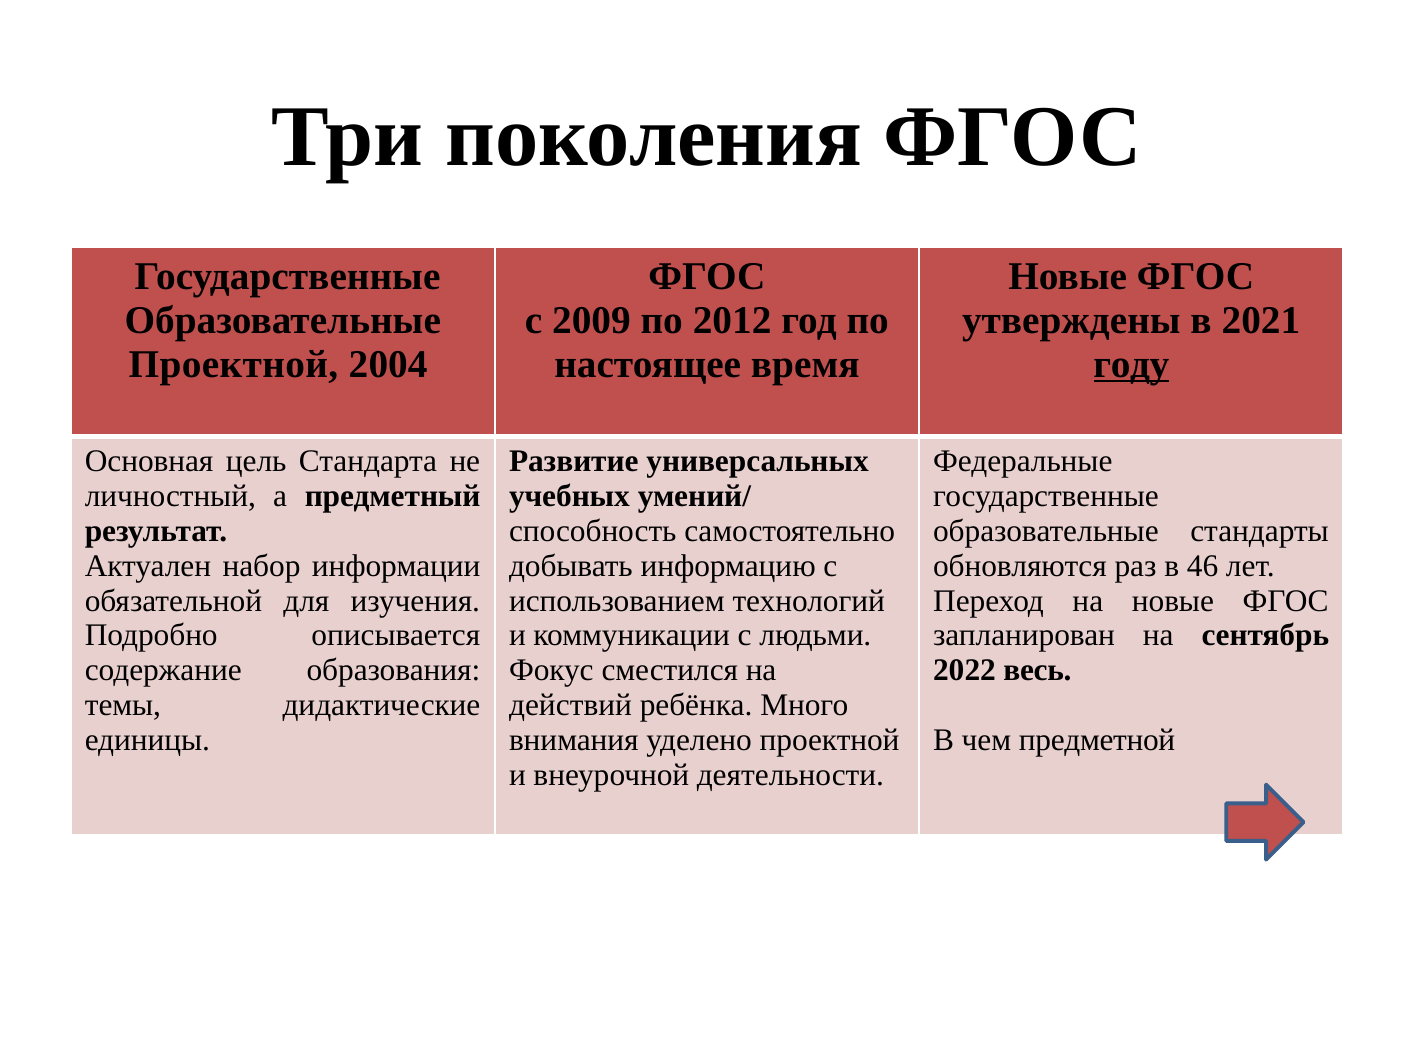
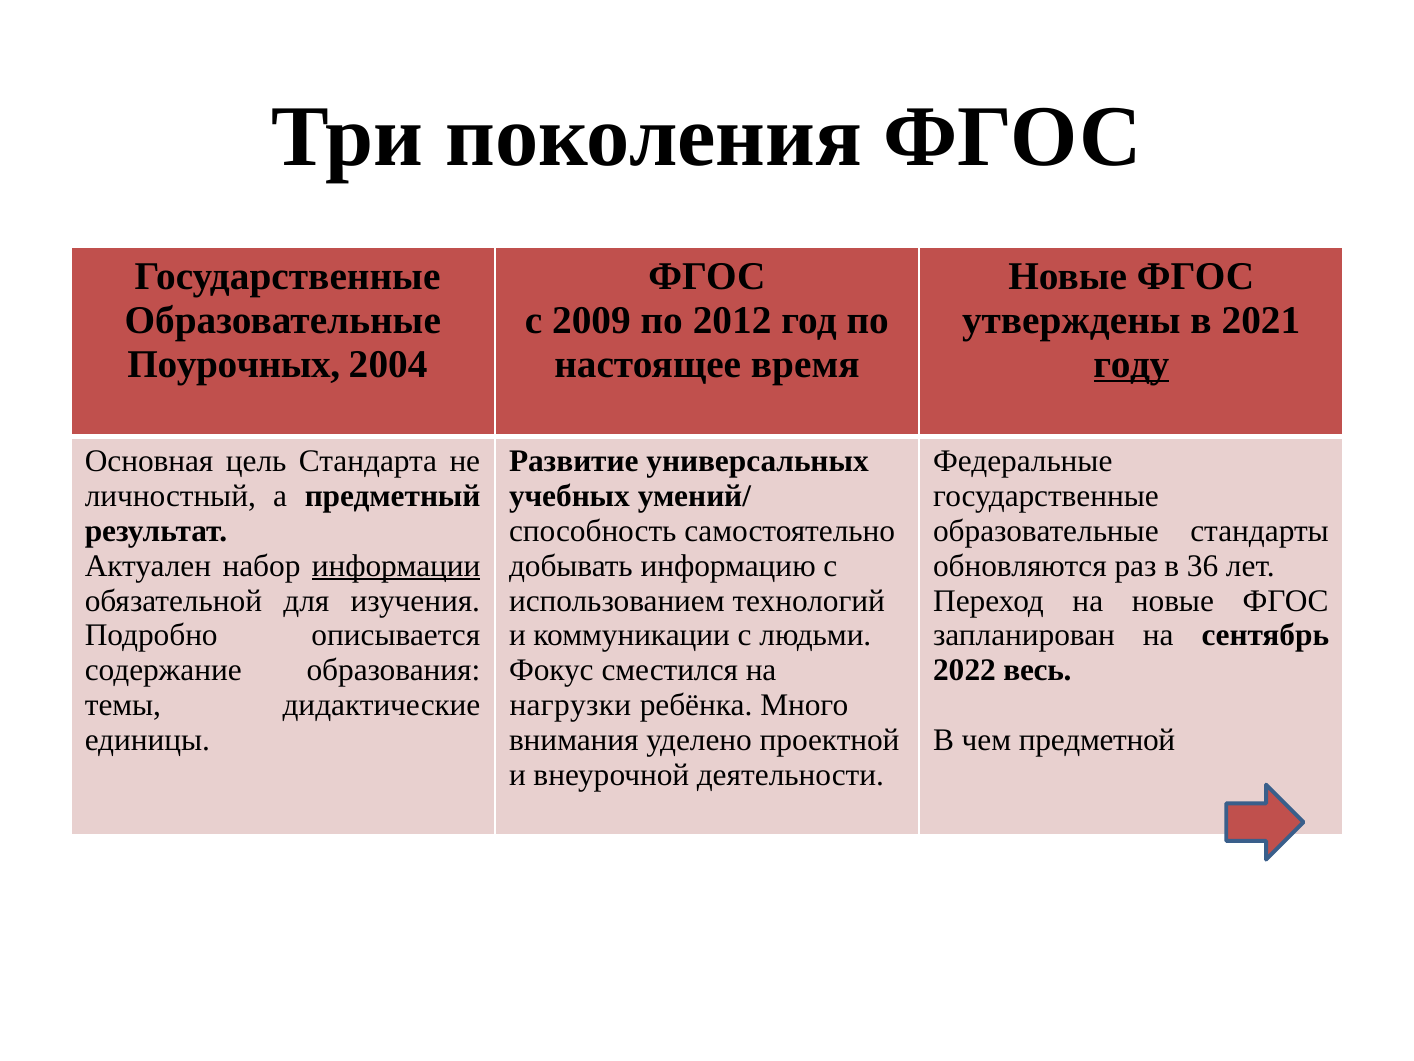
Проектной at (233, 364): Проектной -> Поурочных
информации underline: none -> present
46: 46 -> 36
действий: действий -> нагрузки
